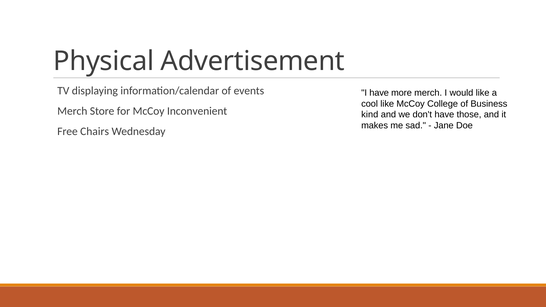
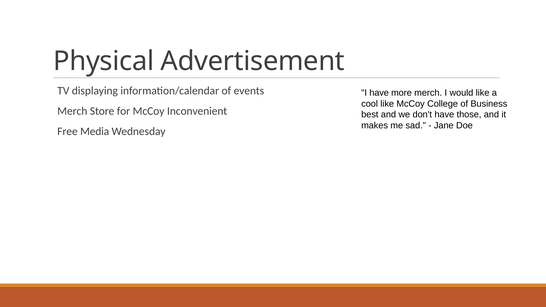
kind: kind -> best
Chairs: Chairs -> Media
